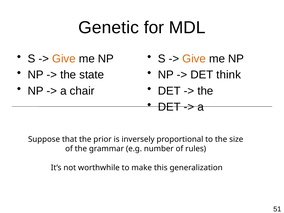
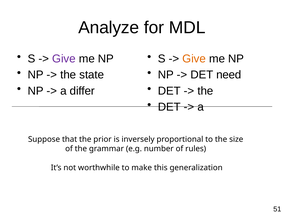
Genetic: Genetic -> Analyze
Give at (64, 59) colour: orange -> purple
think: think -> need
chair: chair -> differ
